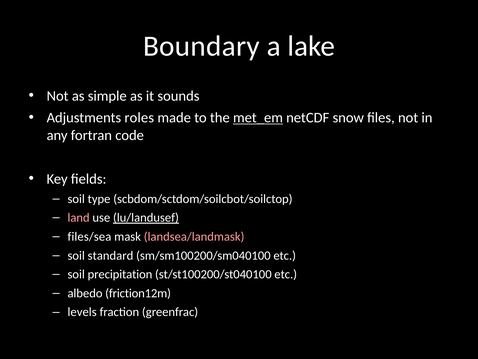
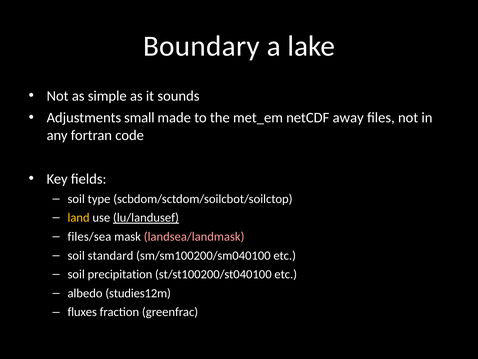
roles: roles -> small
met_em underline: present -> none
snow: snow -> away
land colour: pink -> yellow
friction12m: friction12m -> studies12m
levels: levels -> fluxes
